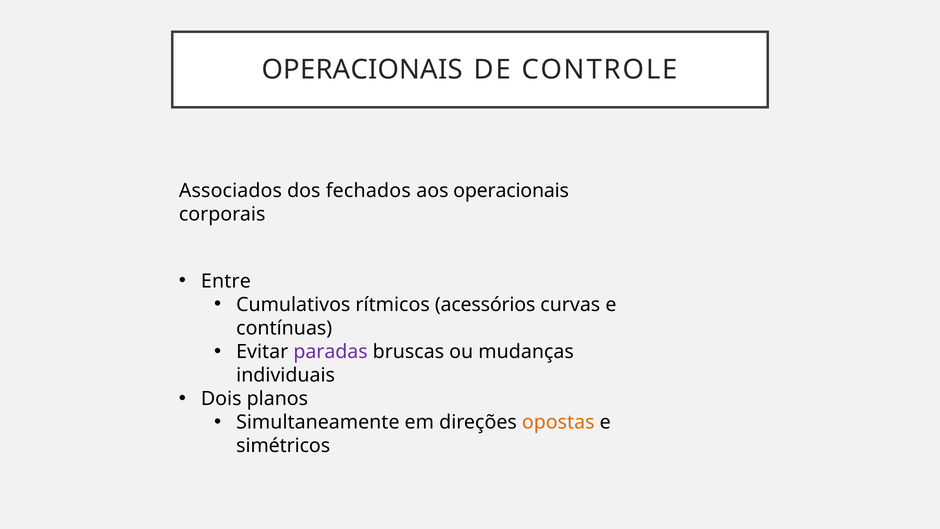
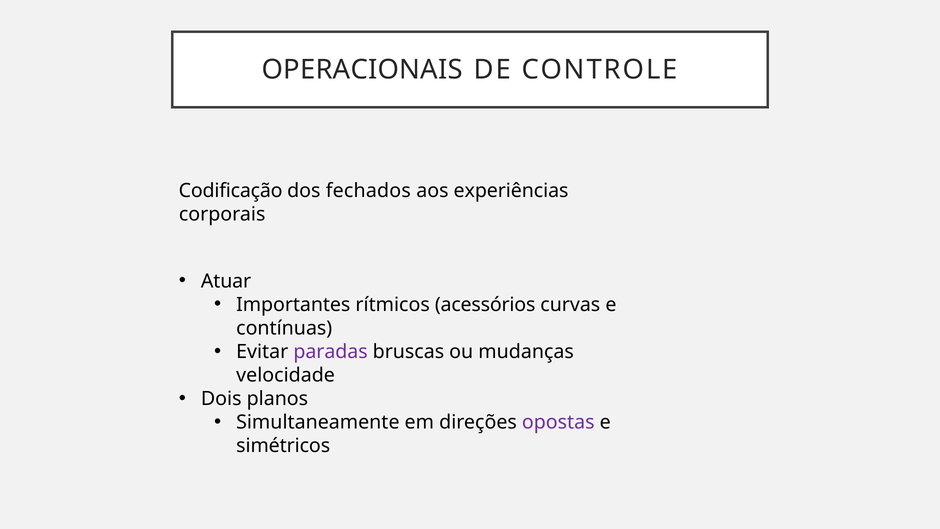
Associados: Associados -> Codificação
aos operacionais: operacionais -> experiências
Entre: Entre -> Atuar
Cumulativos: Cumulativos -> Importantes
individuais: individuais -> velocidade
opostas colour: orange -> purple
